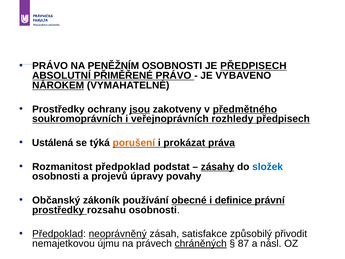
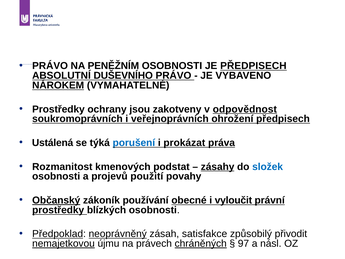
PŘIMĚŘENÉ: PŘIMĚŘENÉ -> DUŠEVNÍHO
jsou underline: present -> none
předmětného: předmětného -> odpovědnost
rozhledy: rozhledy -> ohrožení
porušení colour: orange -> blue
Rozmanitost předpoklad: předpoklad -> kmenových
úpravy: úpravy -> použití
Občanský underline: none -> present
definice: definice -> vyloučit
rozsahu: rozsahu -> blízkých
nemajetkovou underline: none -> present
87: 87 -> 97
